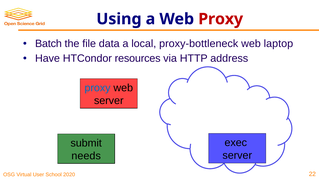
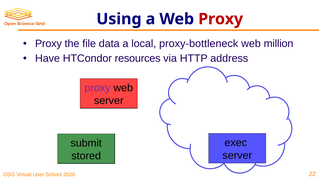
Batch at (48, 44): Batch -> Proxy
laptop: laptop -> million
proxy at (98, 88) colour: blue -> purple
needs: needs -> stored
